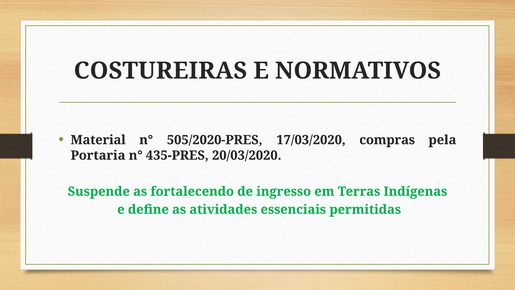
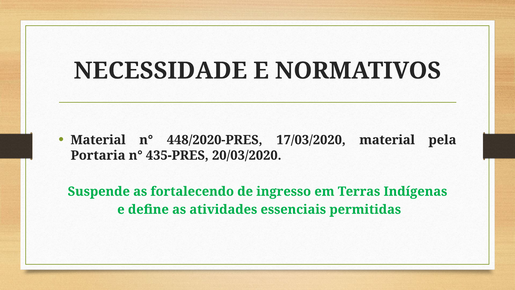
COSTUREIRAS: COSTUREIRAS -> NECESSIDADE
505/2020-PRES: 505/2020-PRES -> 448/2020-PRES
17/03/2020 compras: compras -> material
